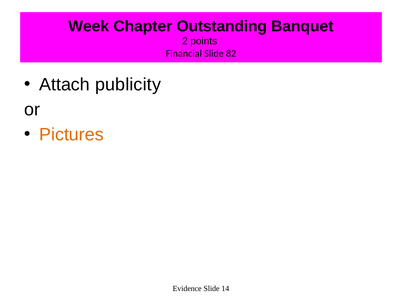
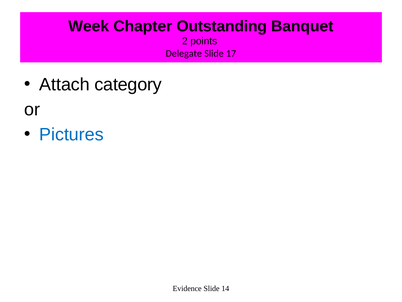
Financial: Financial -> Delegate
82: 82 -> 17
publicity: publicity -> category
Pictures colour: orange -> blue
